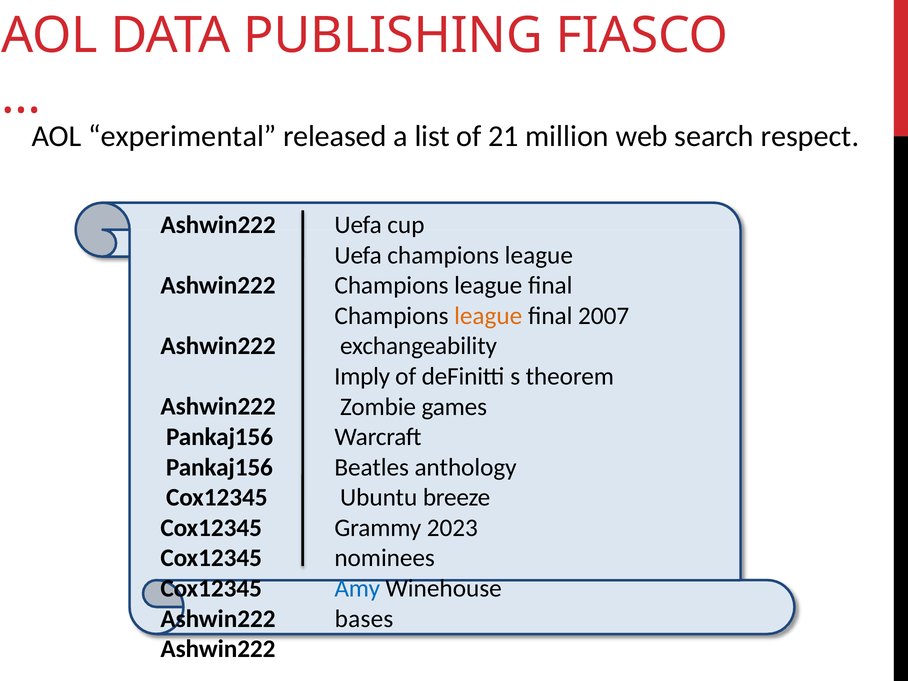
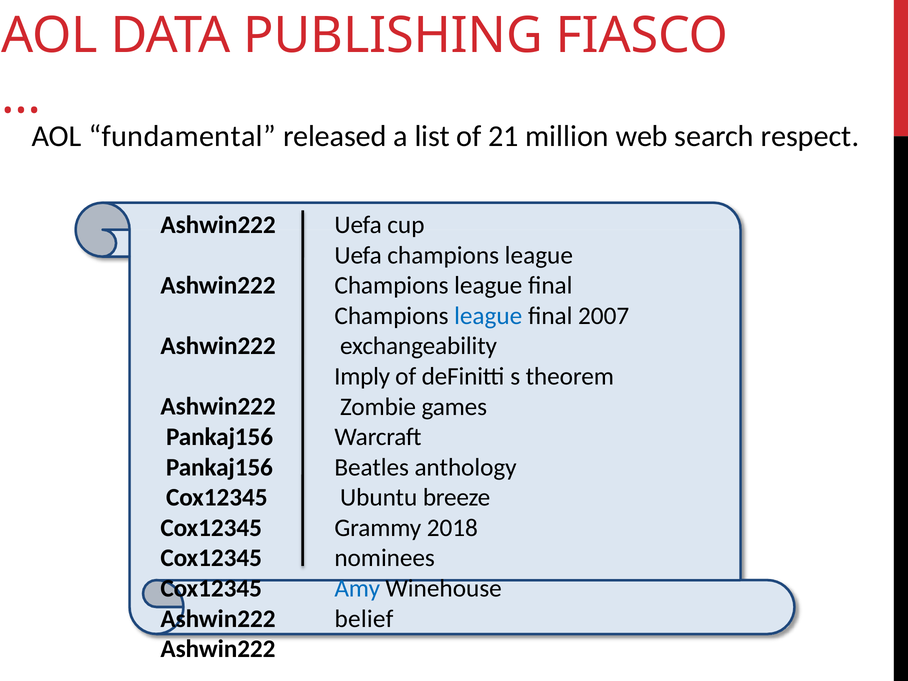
experimental: experimental -> fundamental
league at (488, 316) colour: orange -> blue
2023: 2023 -> 2018
bases: bases -> belief
